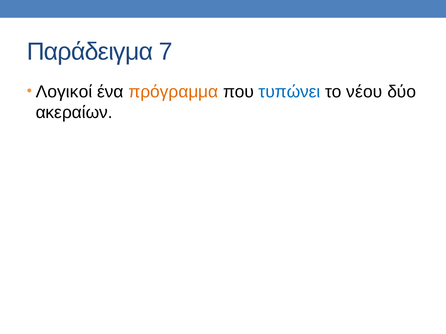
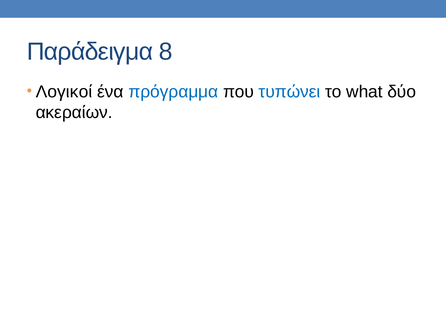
7: 7 -> 8
πρόγραμμα colour: orange -> blue
νέου: νέου -> what
